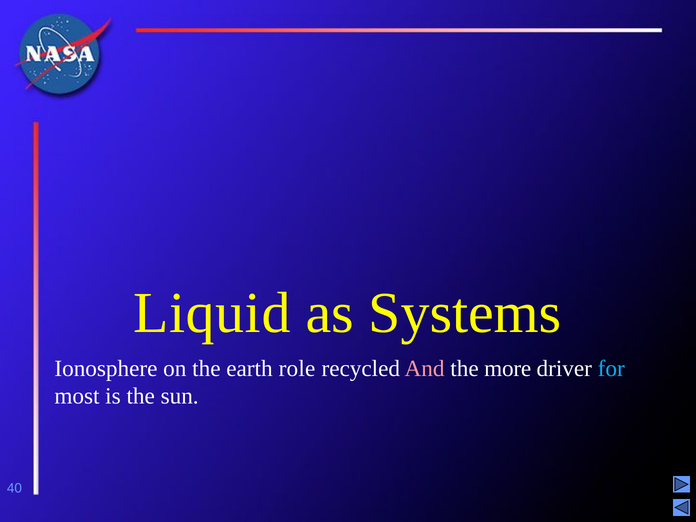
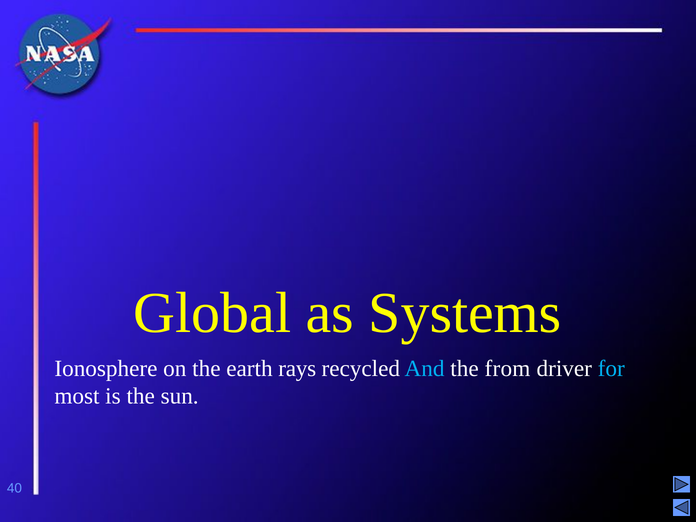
Liquid: Liquid -> Global
role: role -> rays
And colour: pink -> light blue
more: more -> from
